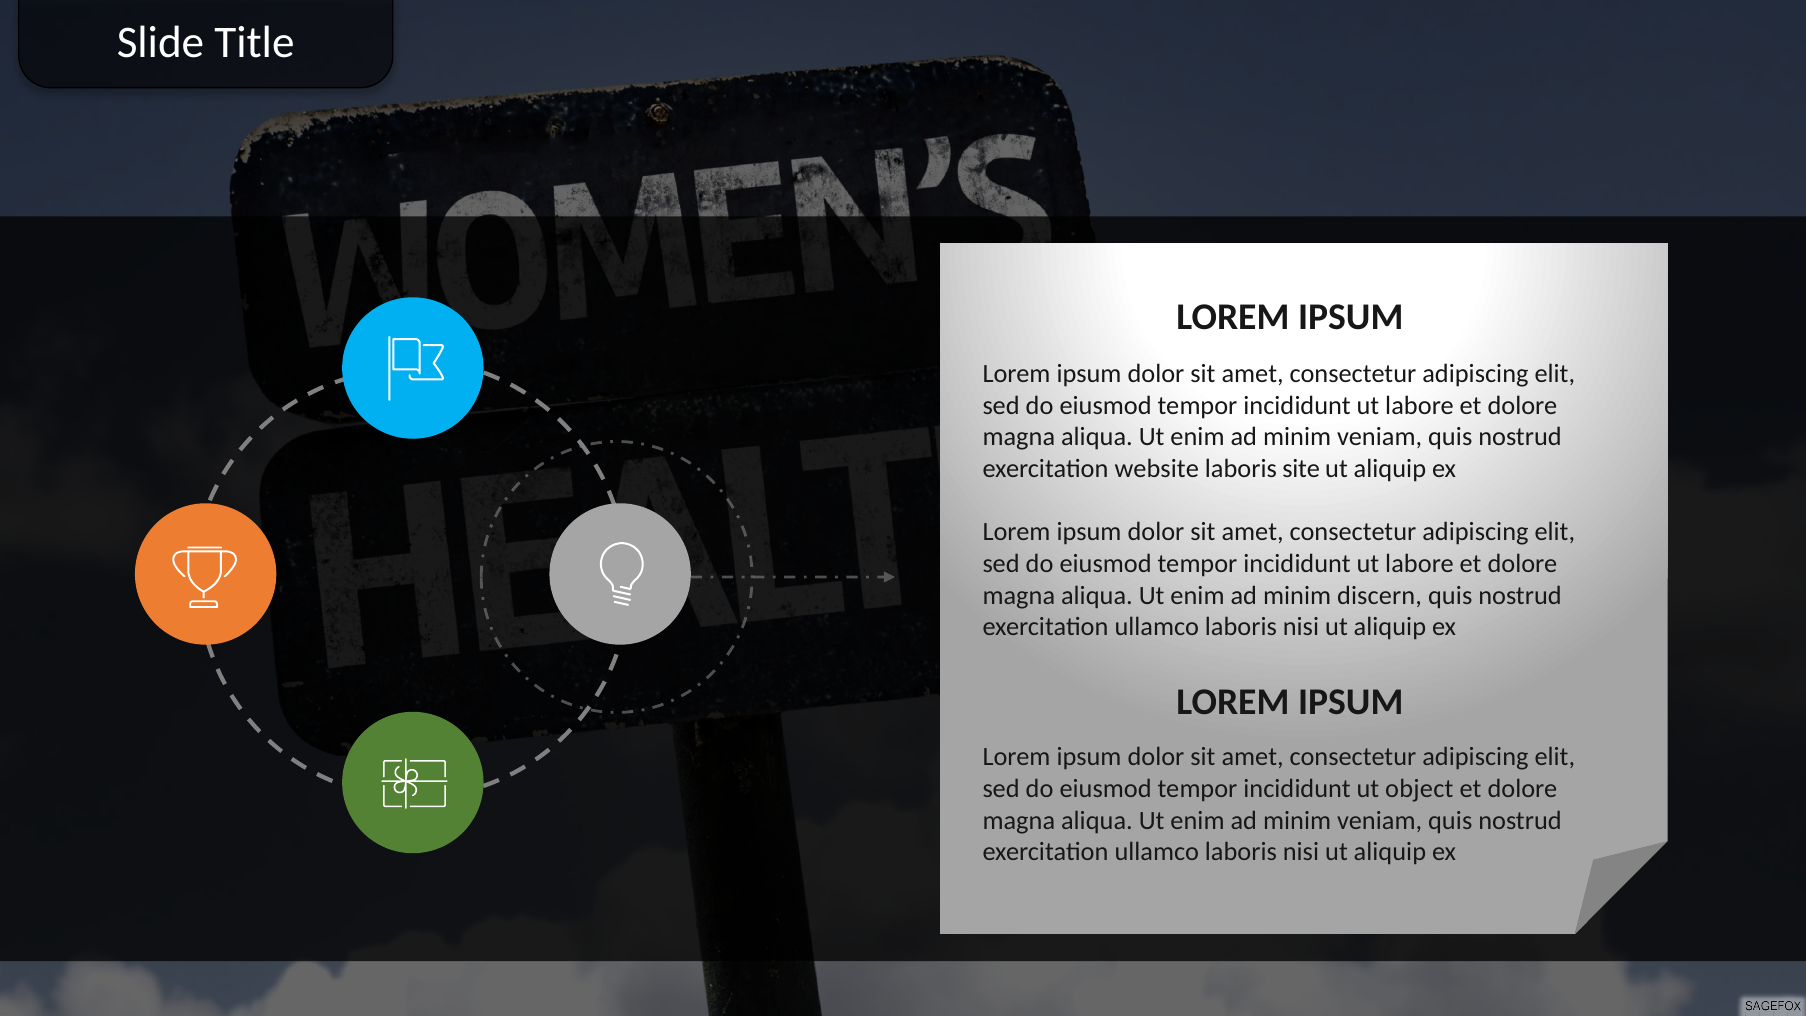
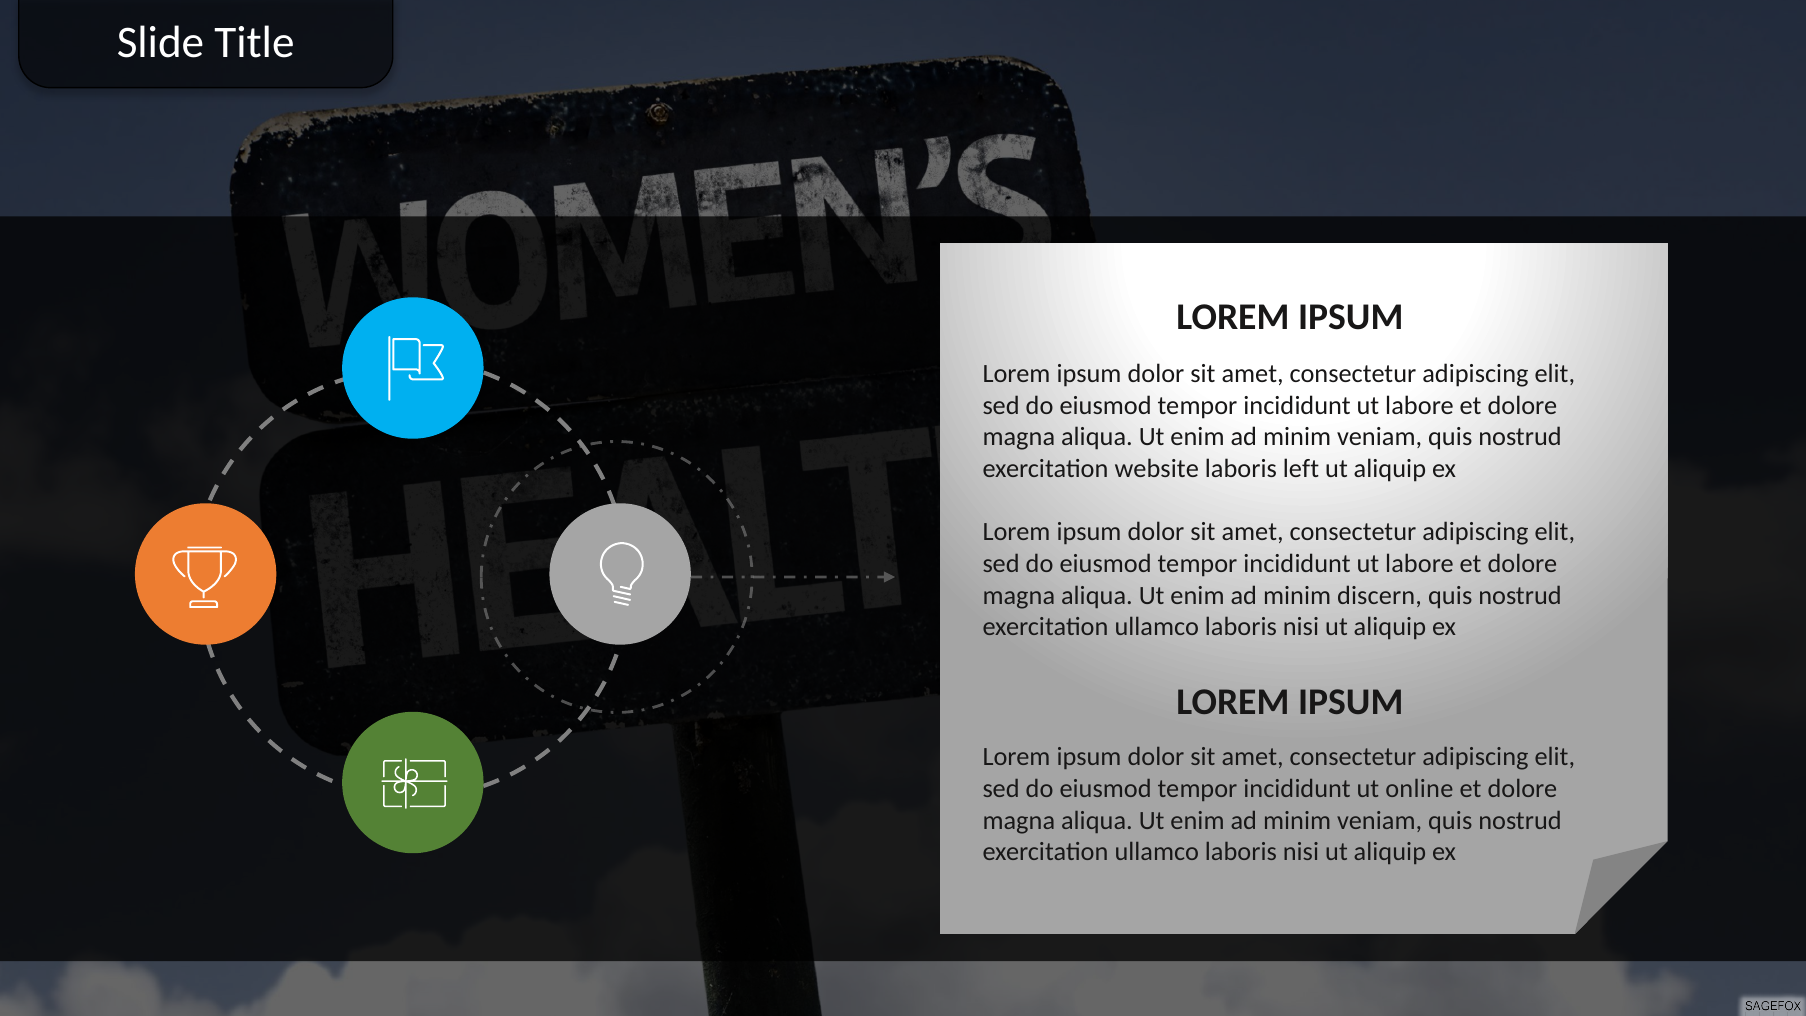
site: site -> left
object: object -> online
